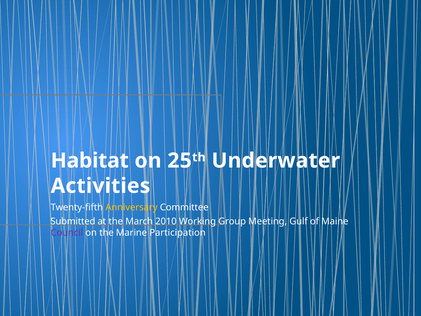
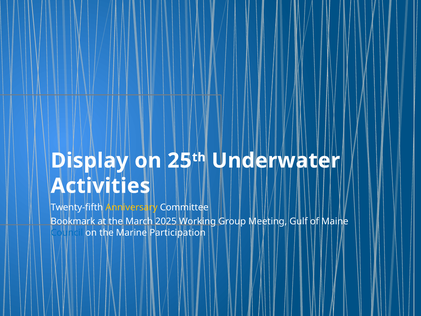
Habitat: Habitat -> Display
Submitted: Submitted -> Bookmark
2010: 2010 -> 2025
Council colour: purple -> blue
